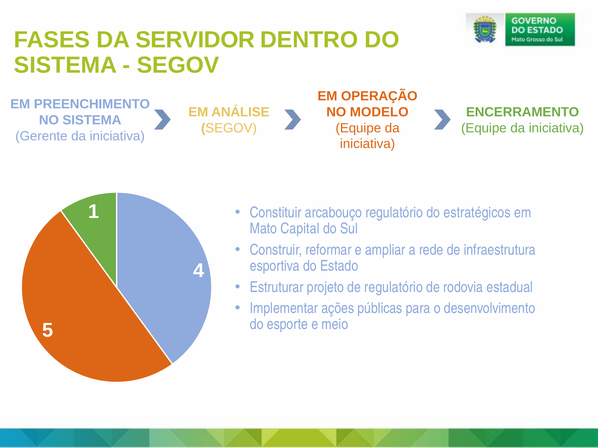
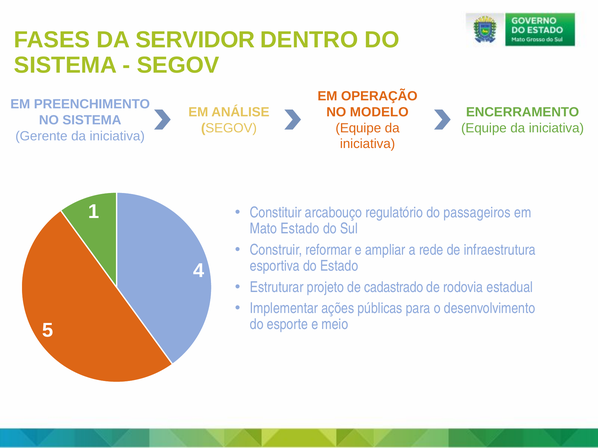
estratégicos: estratégicos -> passageiros
Mato Capital: Capital -> Estado
de regulatório: regulatório -> cadastrado
